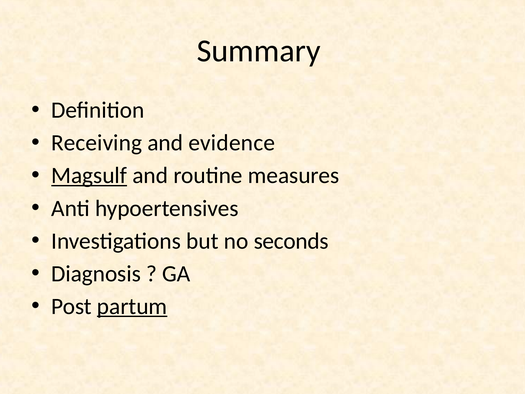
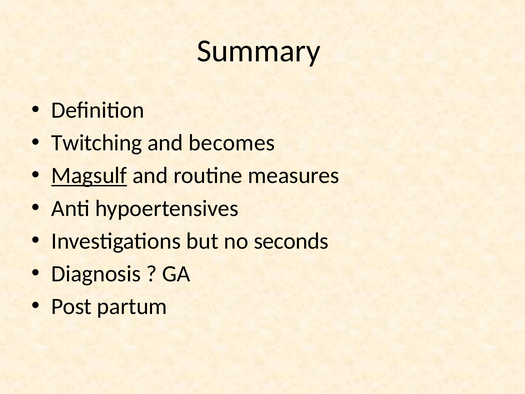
Receiving: Receiving -> Twitching
evidence: evidence -> becomes
partum underline: present -> none
